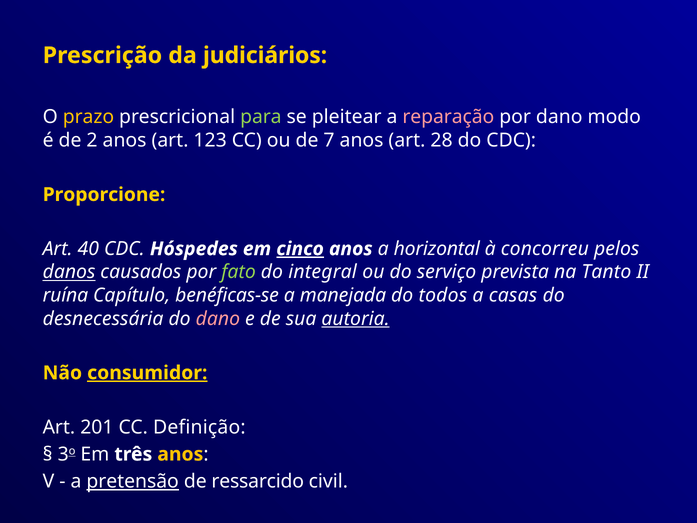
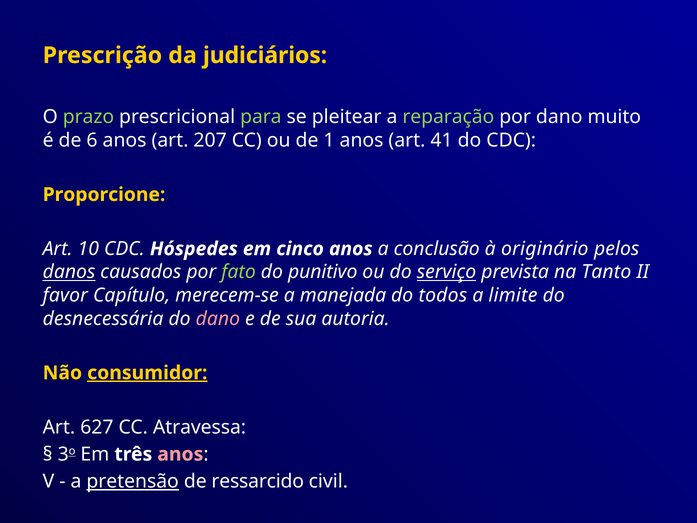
prazo colour: yellow -> light green
reparação colour: pink -> light green
modo: modo -> muito
2: 2 -> 6
123: 123 -> 207
7: 7 -> 1
28: 28 -> 41
40: 40 -> 10
cinco underline: present -> none
horizontal: horizontal -> conclusão
concorreu: concorreu -> originário
integral: integral -> punitivo
serviço underline: none -> present
ruína: ruína -> favor
benéficas-se: benéficas-se -> merecem-se
casas: casas -> limite
autoria underline: present -> none
201: 201 -> 627
Definição: Definição -> Atravessa
anos at (180, 454) colour: yellow -> pink
